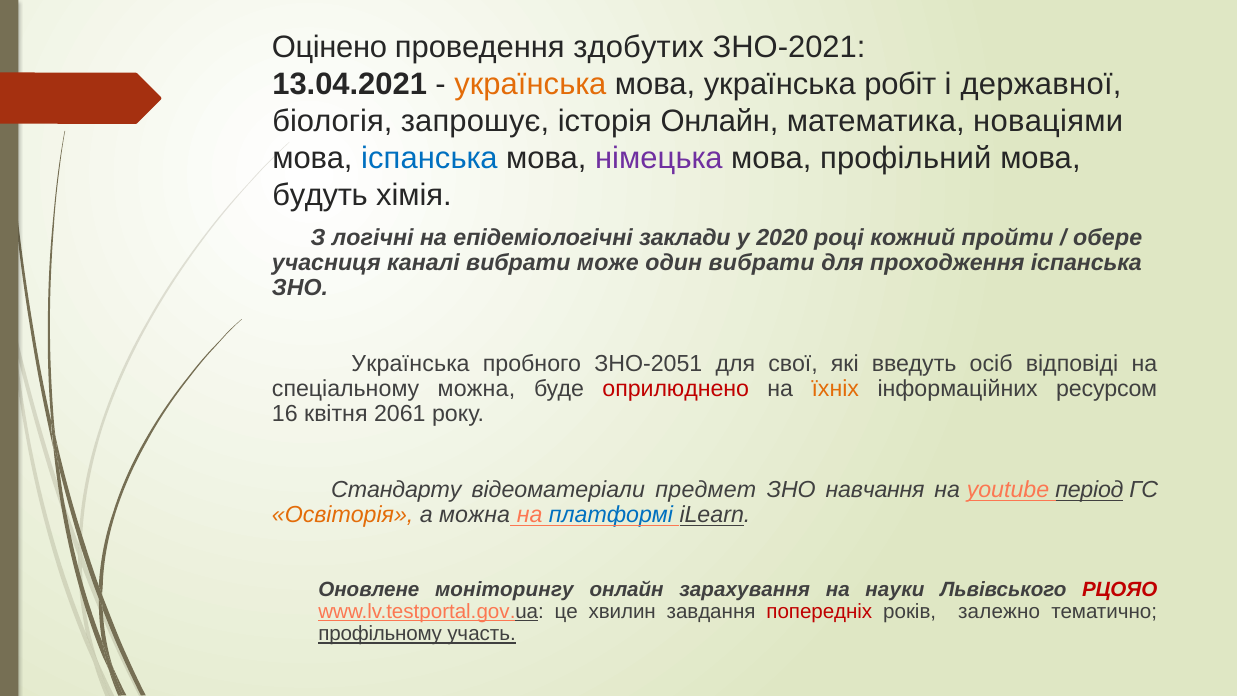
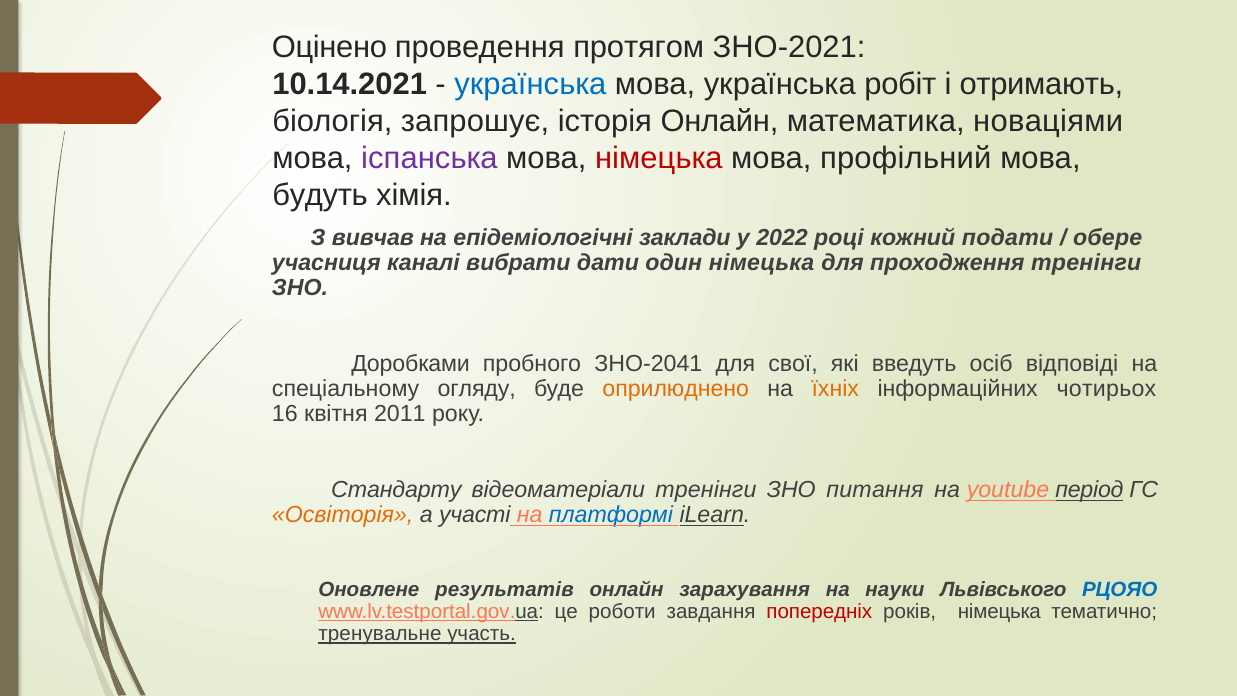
здобутих: здобутих -> протягом
13.04.2021: 13.04.2021 -> 10.14.2021
українська at (530, 84) colour: orange -> blue
державної: державної -> отримають
іспанська at (429, 158) colour: blue -> purple
німецька at (659, 158) colour: purple -> red
логічні: логічні -> вивчав
2020: 2020 -> 2022
пройти: пройти -> подати
може: може -> дати
один вибрати: вибрати -> німецька
проходження іспанська: іспанська -> тренінги
Українська at (410, 364): Українська -> Доробками
ЗНО-2051: ЗНО-2051 -> ЗНО-2041
спеціальному можна: можна -> огляду
оприлюднено colour: red -> orange
ресурсом: ресурсом -> чотирьох
2061: 2061 -> 2011
відеоматеріали предмет: предмет -> тренінги
навчання: навчання -> питання
а можна: можна -> участі
моніторингу: моніторингу -> результатів
РЦОЯО colour: red -> blue
хвилин: хвилин -> роботи
років залежно: залежно -> німецька
профільному: профільному -> тренувальне
